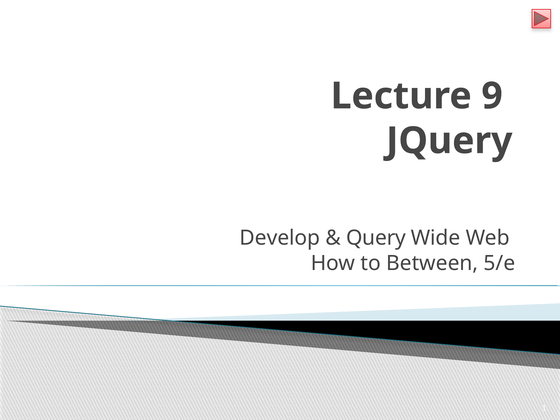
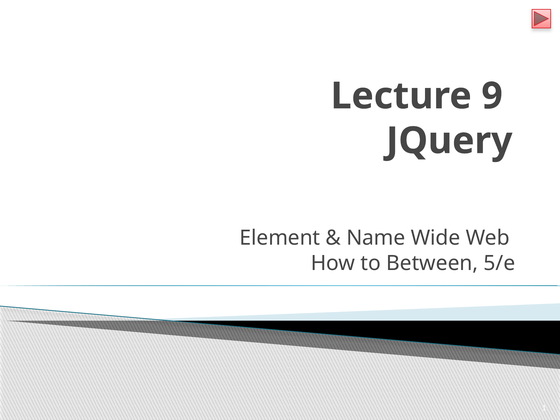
Develop: Develop -> Element
Query: Query -> Name
